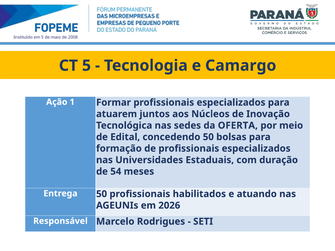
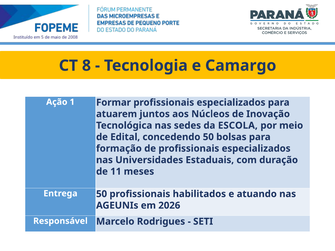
5: 5 -> 8
OFERTA: OFERTA -> ESCOLA
54: 54 -> 11
